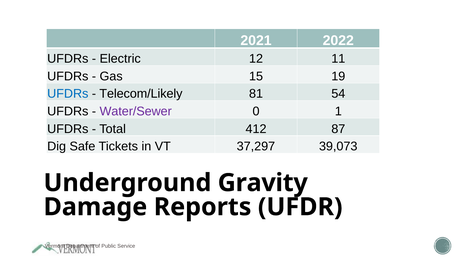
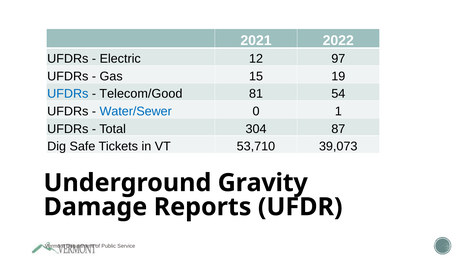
11: 11 -> 97
Telecom/Likely: Telecom/Likely -> Telecom/Good
Water/Sewer colour: purple -> blue
412: 412 -> 304
37,297: 37,297 -> 53,710
